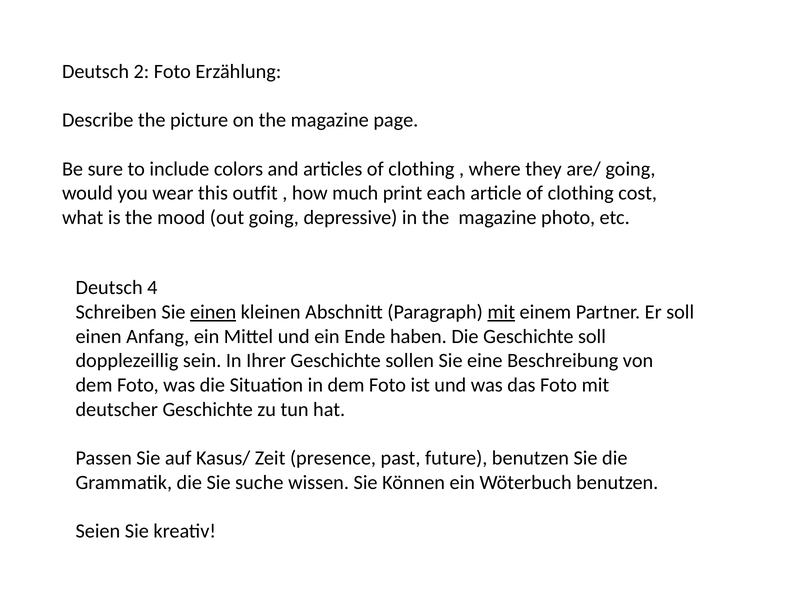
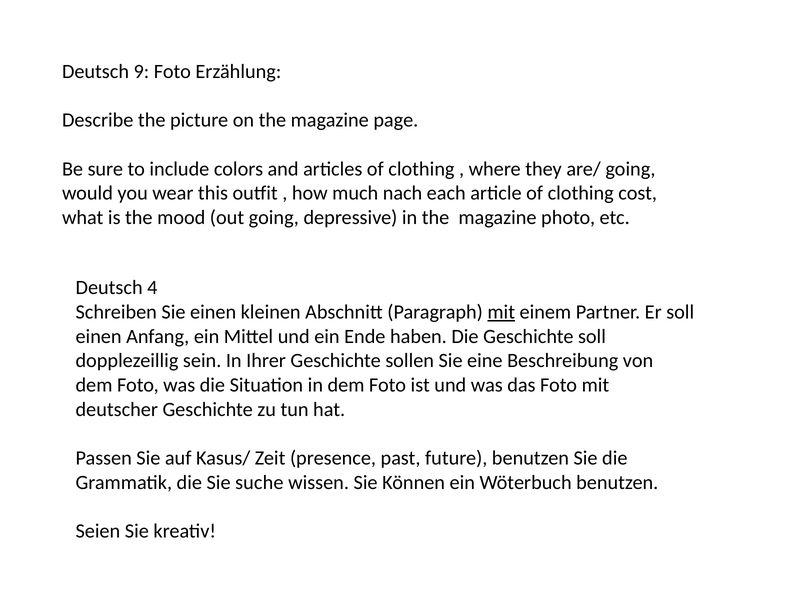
2: 2 -> 9
print: print -> nach
einen at (213, 312) underline: present -> none
